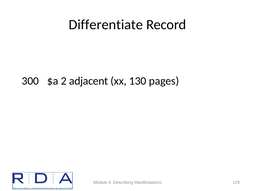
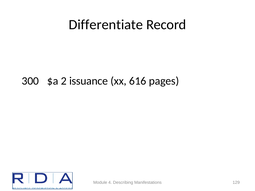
adjacent: adjacent -> issuance
130: 130 -> 616
